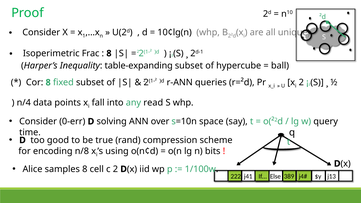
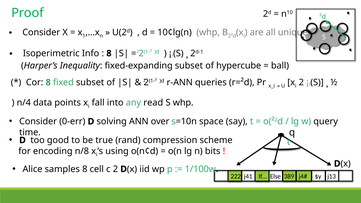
Frac: Frac -> Info
table-expanding: table-expanding -> fixed-expanding
